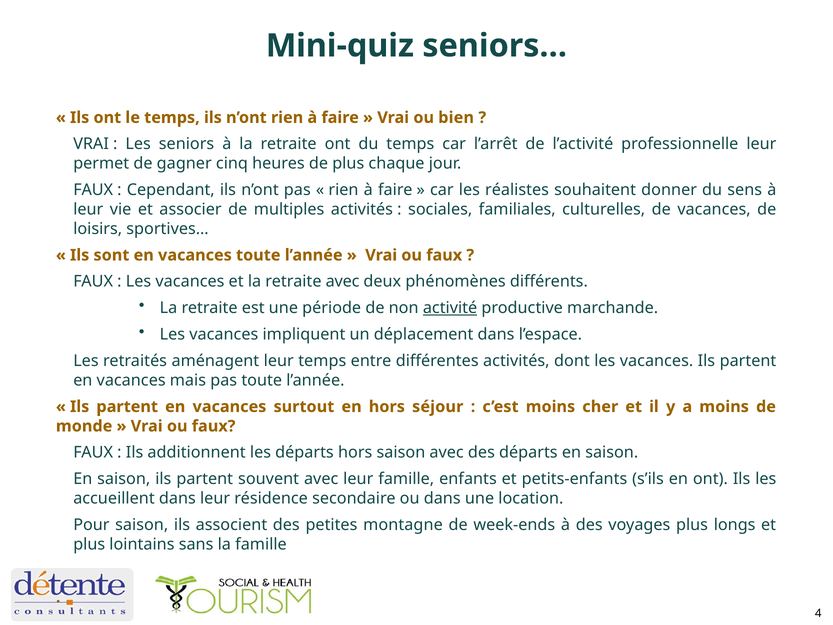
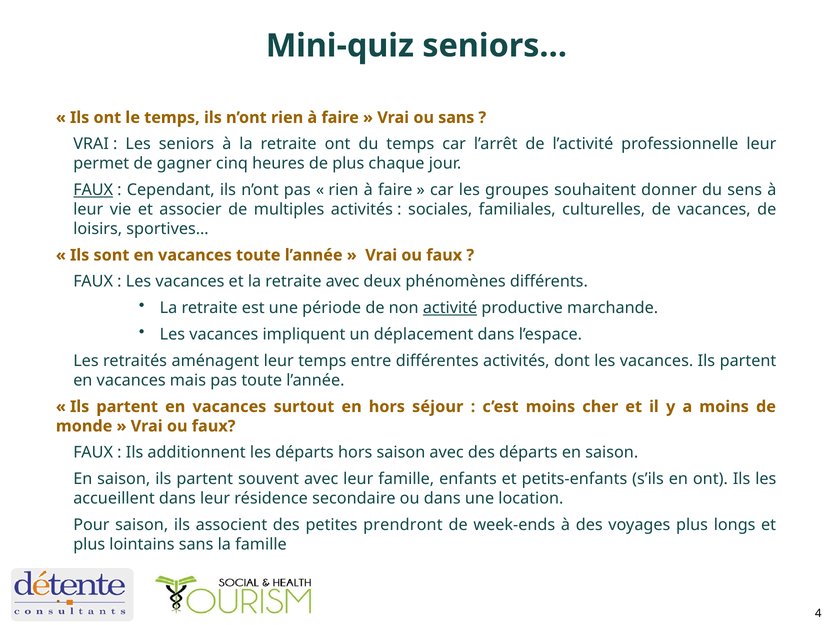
ou bien: bien -> sans
FAUX at (93, 190) underline: none -> present
réalistes: réalistes -> groupes
montagne: montagne -> prendront
